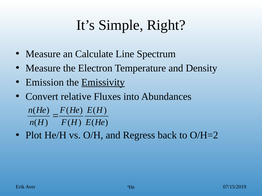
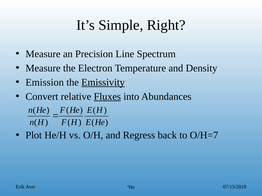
Calculate: Calculate -> Precision
Fluxes underline: none -> present
O/H=2: O/H=2 -> O/H=7
